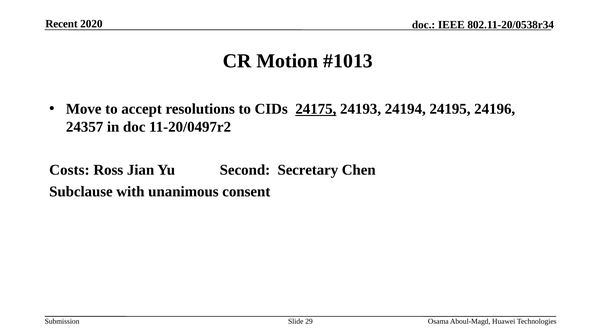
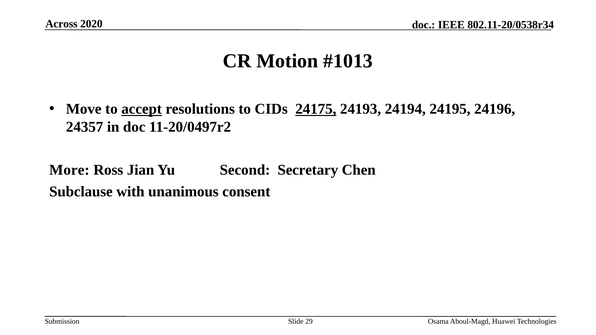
Recent: Recent -> Across
accept underline: none -> present
Costs: Costs -> More
